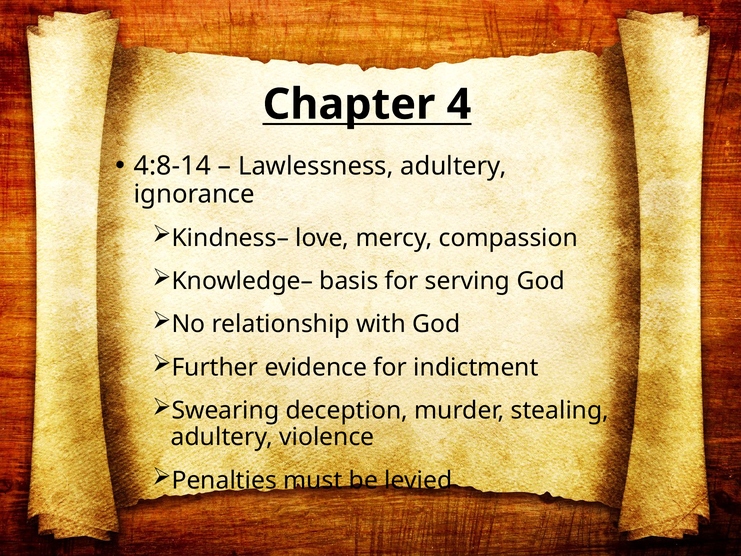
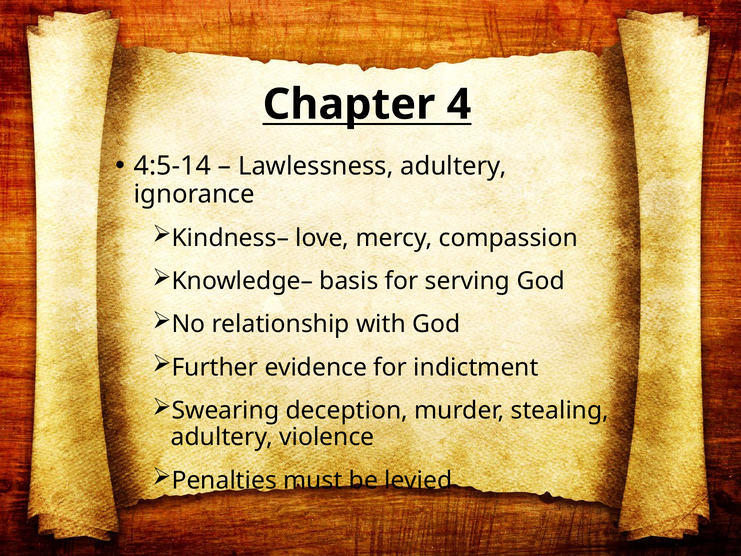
4:8-14: 4:8-14 -> 4:5-14
